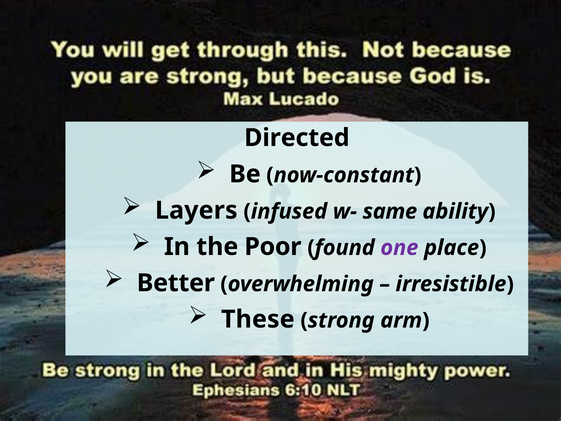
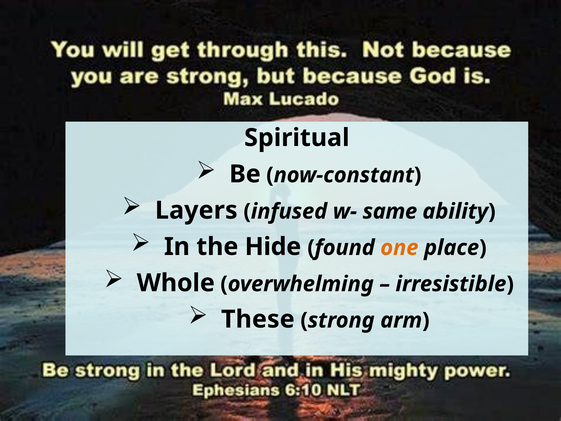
Directed: Directed -> Spiritual
Poor: Poor -> Hide
one colour: purple -> orange
Better: Better -> Whole
